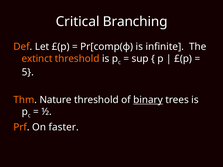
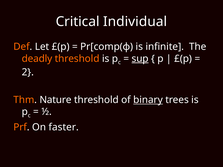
Branching: Branching -> Individual
extinct: extinct -> deadly
sup underline: none -> present
5: 5 -> 2
